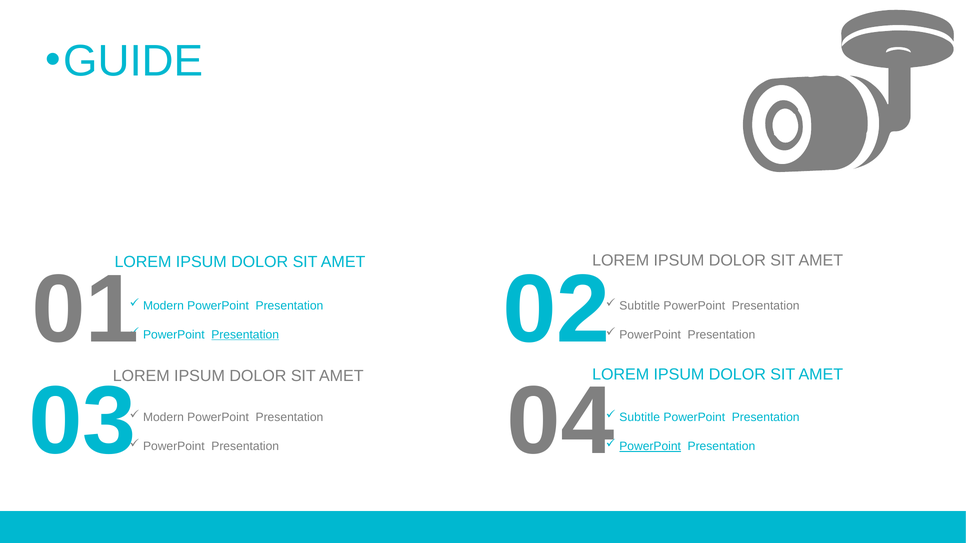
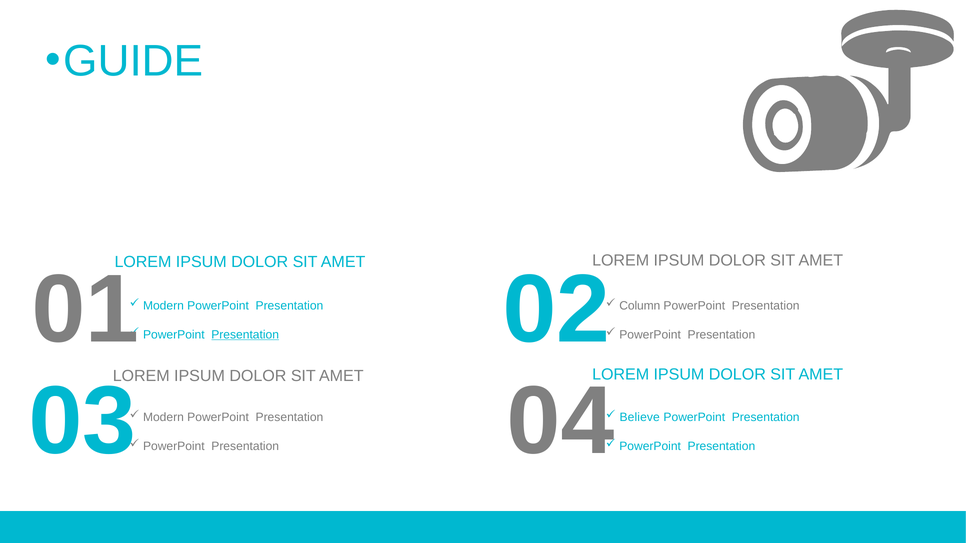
Subtitle at (640, 306): Subtitle -> Column
Subtitle at (640, 418): Subtitle -> Believe
PowerPoint at (650, 447) underline: present -> none
